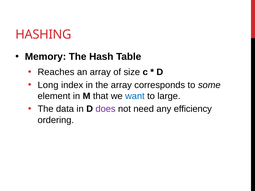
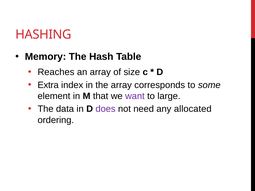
Long: Long -> Extra
want colour: blue -> purple
efficiency: efficiency -> allocated
